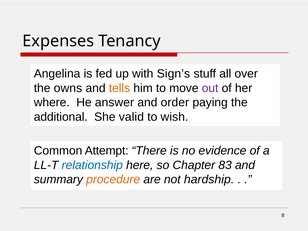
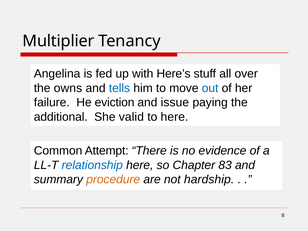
Expenses: Expenses -> Multiplier
Sign’s: Sign’s -> Here’s
tells colour: orange -> blue
out colour: purple -> blue
where: where -> failure
answer: answer -> eviction
order: order -> issue
to wish: wish -> here
